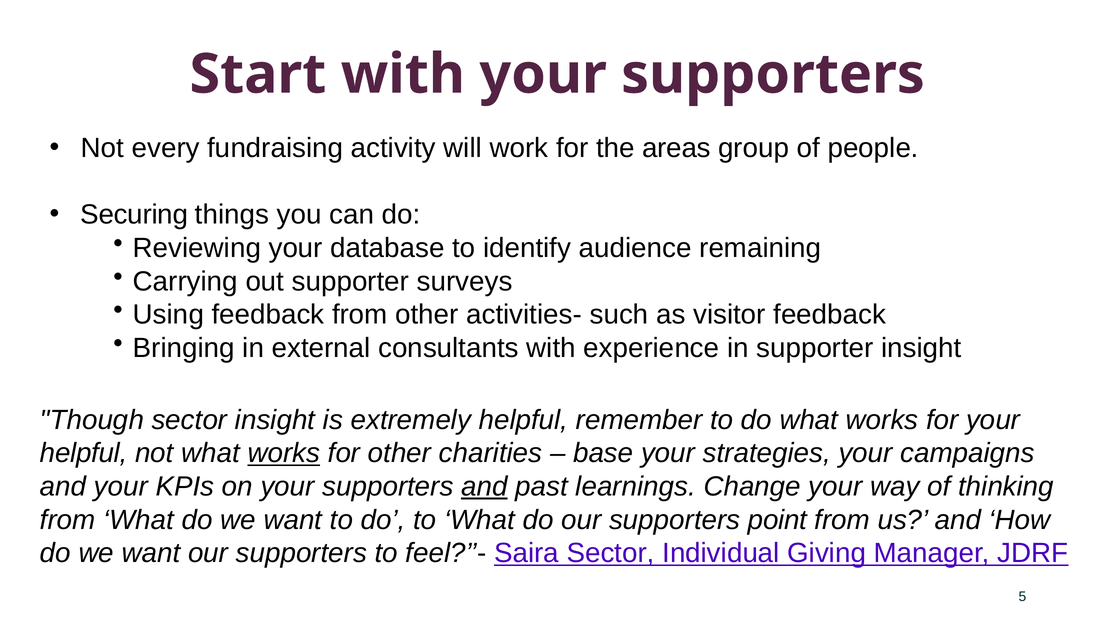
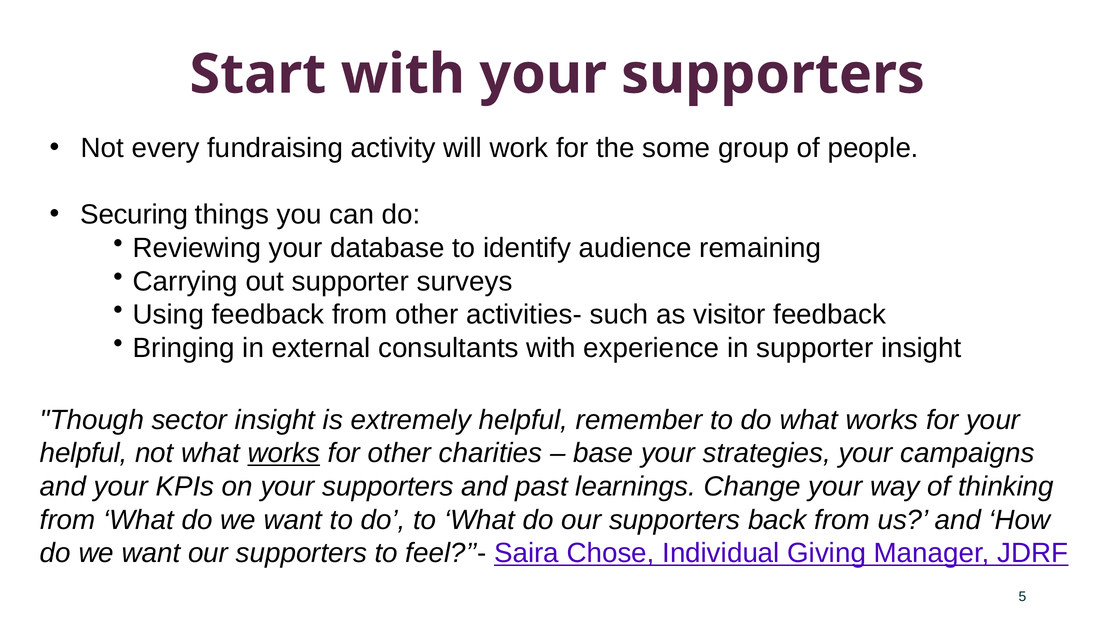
areas: areas -> some
and at (484, 487) underline: present -> none
point: point -> back
Saira Sector: Sector -> Chose
